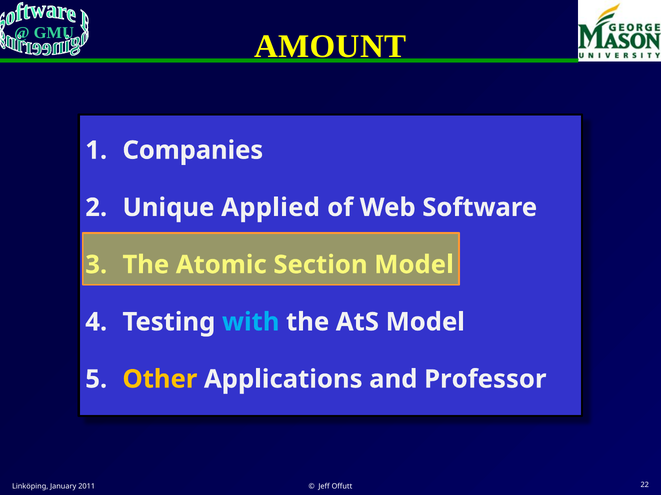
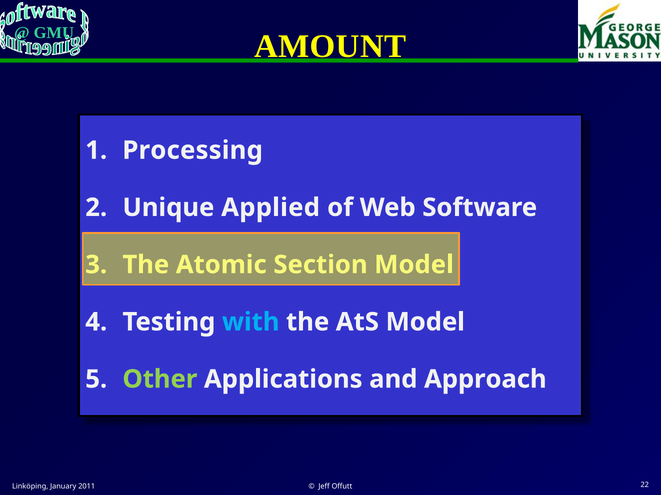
Companies: Companies -> Processing
Other colour: yellow -> light green
Professor: Professor -> Approach
